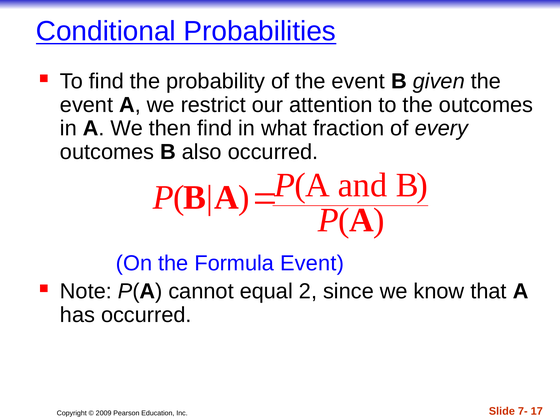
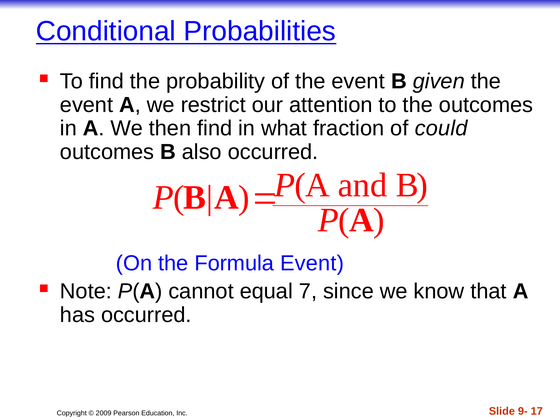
every: every -> could
2: 2 -> 7
7-: 7- -> 9-
